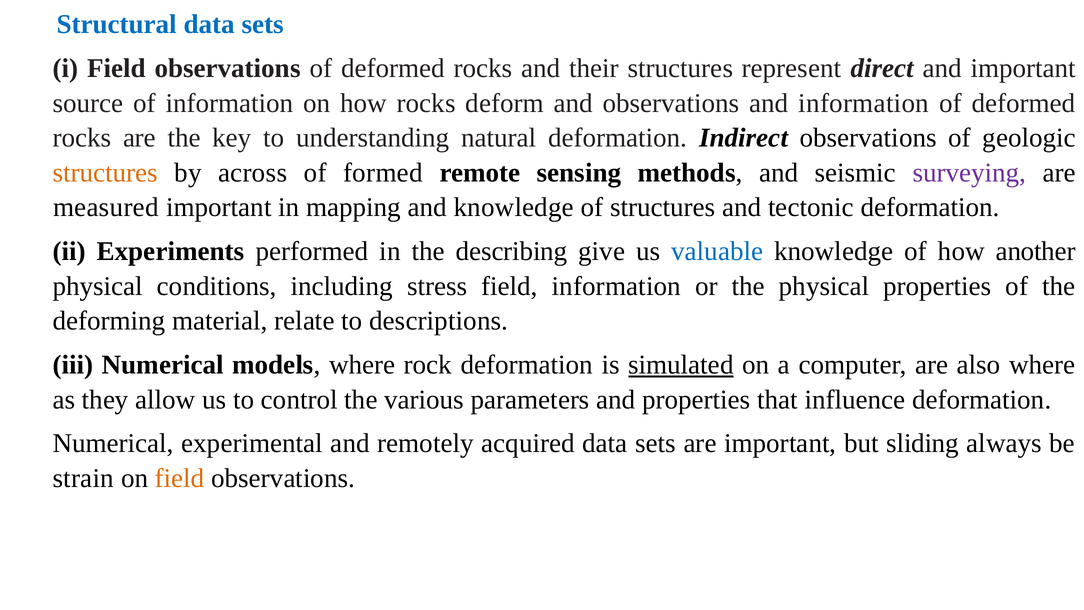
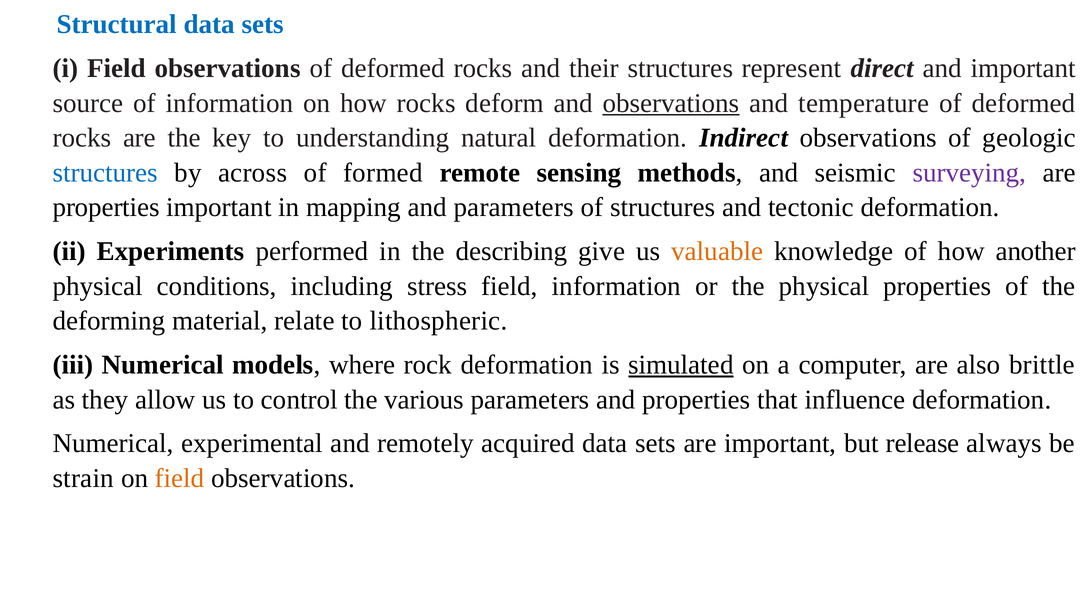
observations at (671, 103) underline: none -> present
and information: information -> temperature
structures at (105, 173) colour: orange -> blue
measured at (106, 207): measured -> properties
and knowledge: knowledge -> parameters
valuable colour: blue -> orange
descriptions: descriptions -> lithospheric
also where: where -> brittle
sliding: sliding -> release
